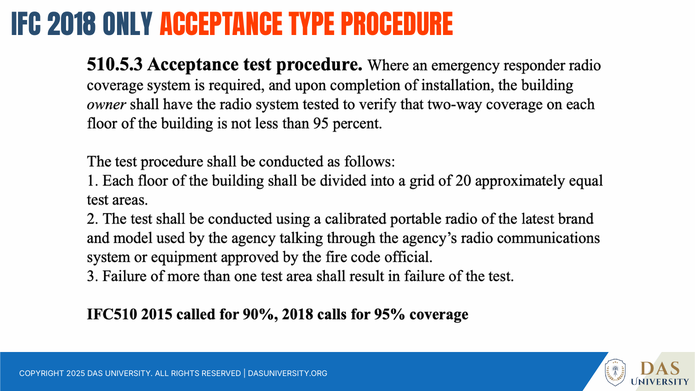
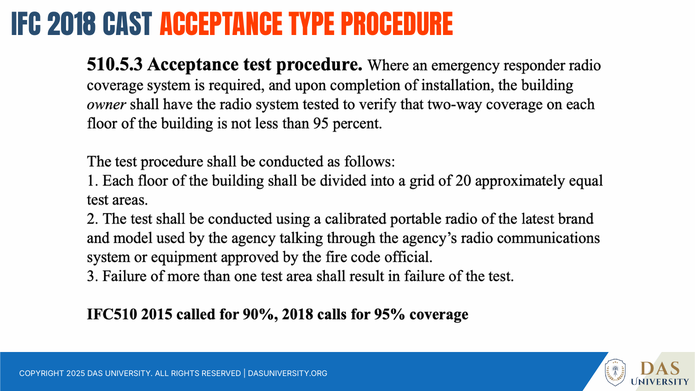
ONLY: ONLY -> CAST
